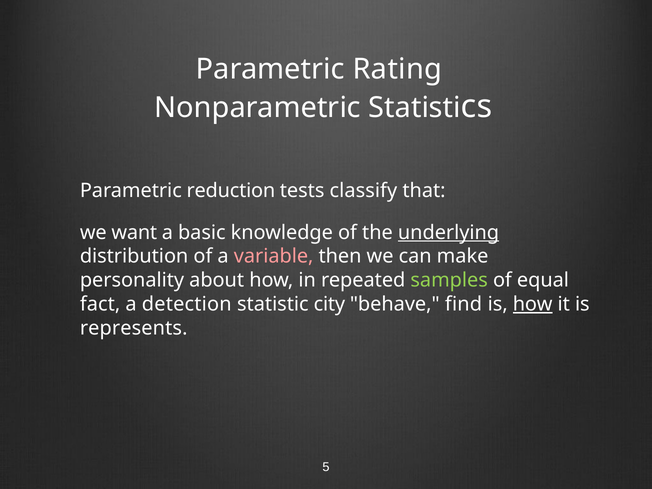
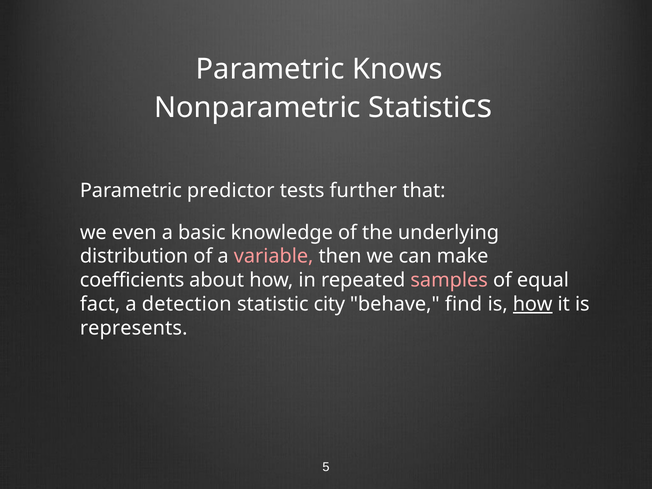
Rating: Rating -> Knows
reduction: reduction -> predictor
classify: classify -> further
want: want -> even
underlying underline: present -> none
personality: personality -> coefficients
samples colour: light green -> pink
